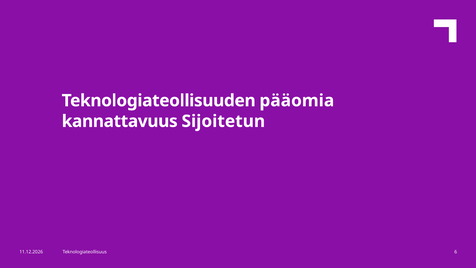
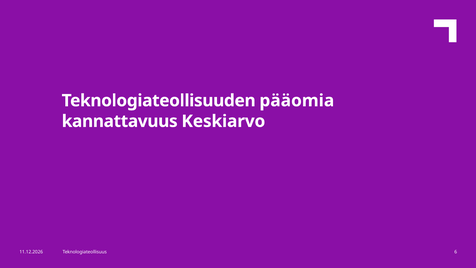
Sijoitetun: Sijoitetun -> Keskiarvo
